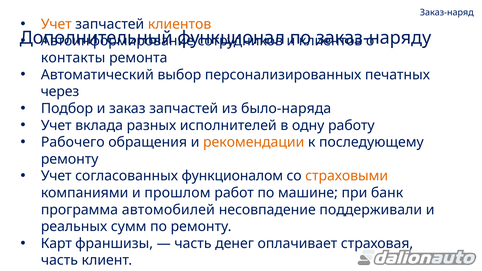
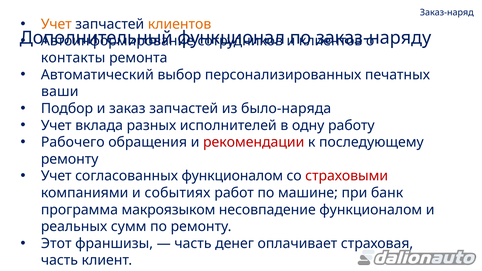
через: через -> ваши
рекомендации colour: orange -> red
страховыми colour: orange -> red
прошлом: прошлом -> событиях
автомобилей: автомобилей -> макроязыком
несовпадение поддерживали: поддерживали -> функционалом
Карт: Карт -> Этот
